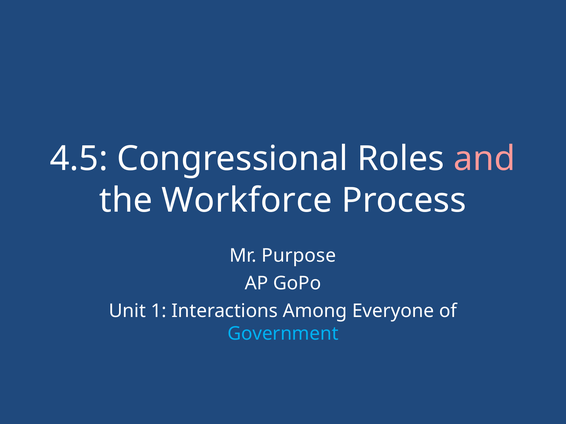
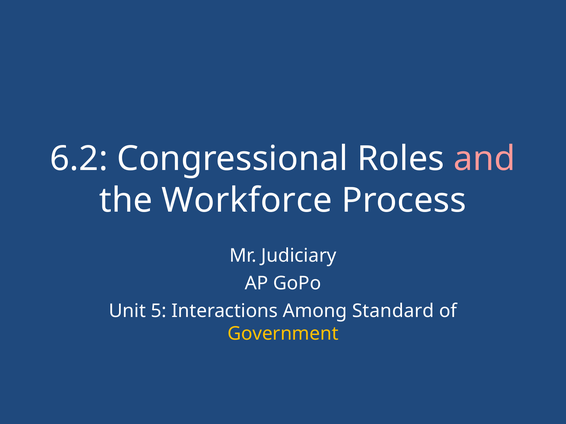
4.5: 4.5 -> 6.2
Purpose: Purpose -> Judiciary
1: 1 -> 5
Everyone: Everyone -> Standard
Government colour: light blue -> yellow
